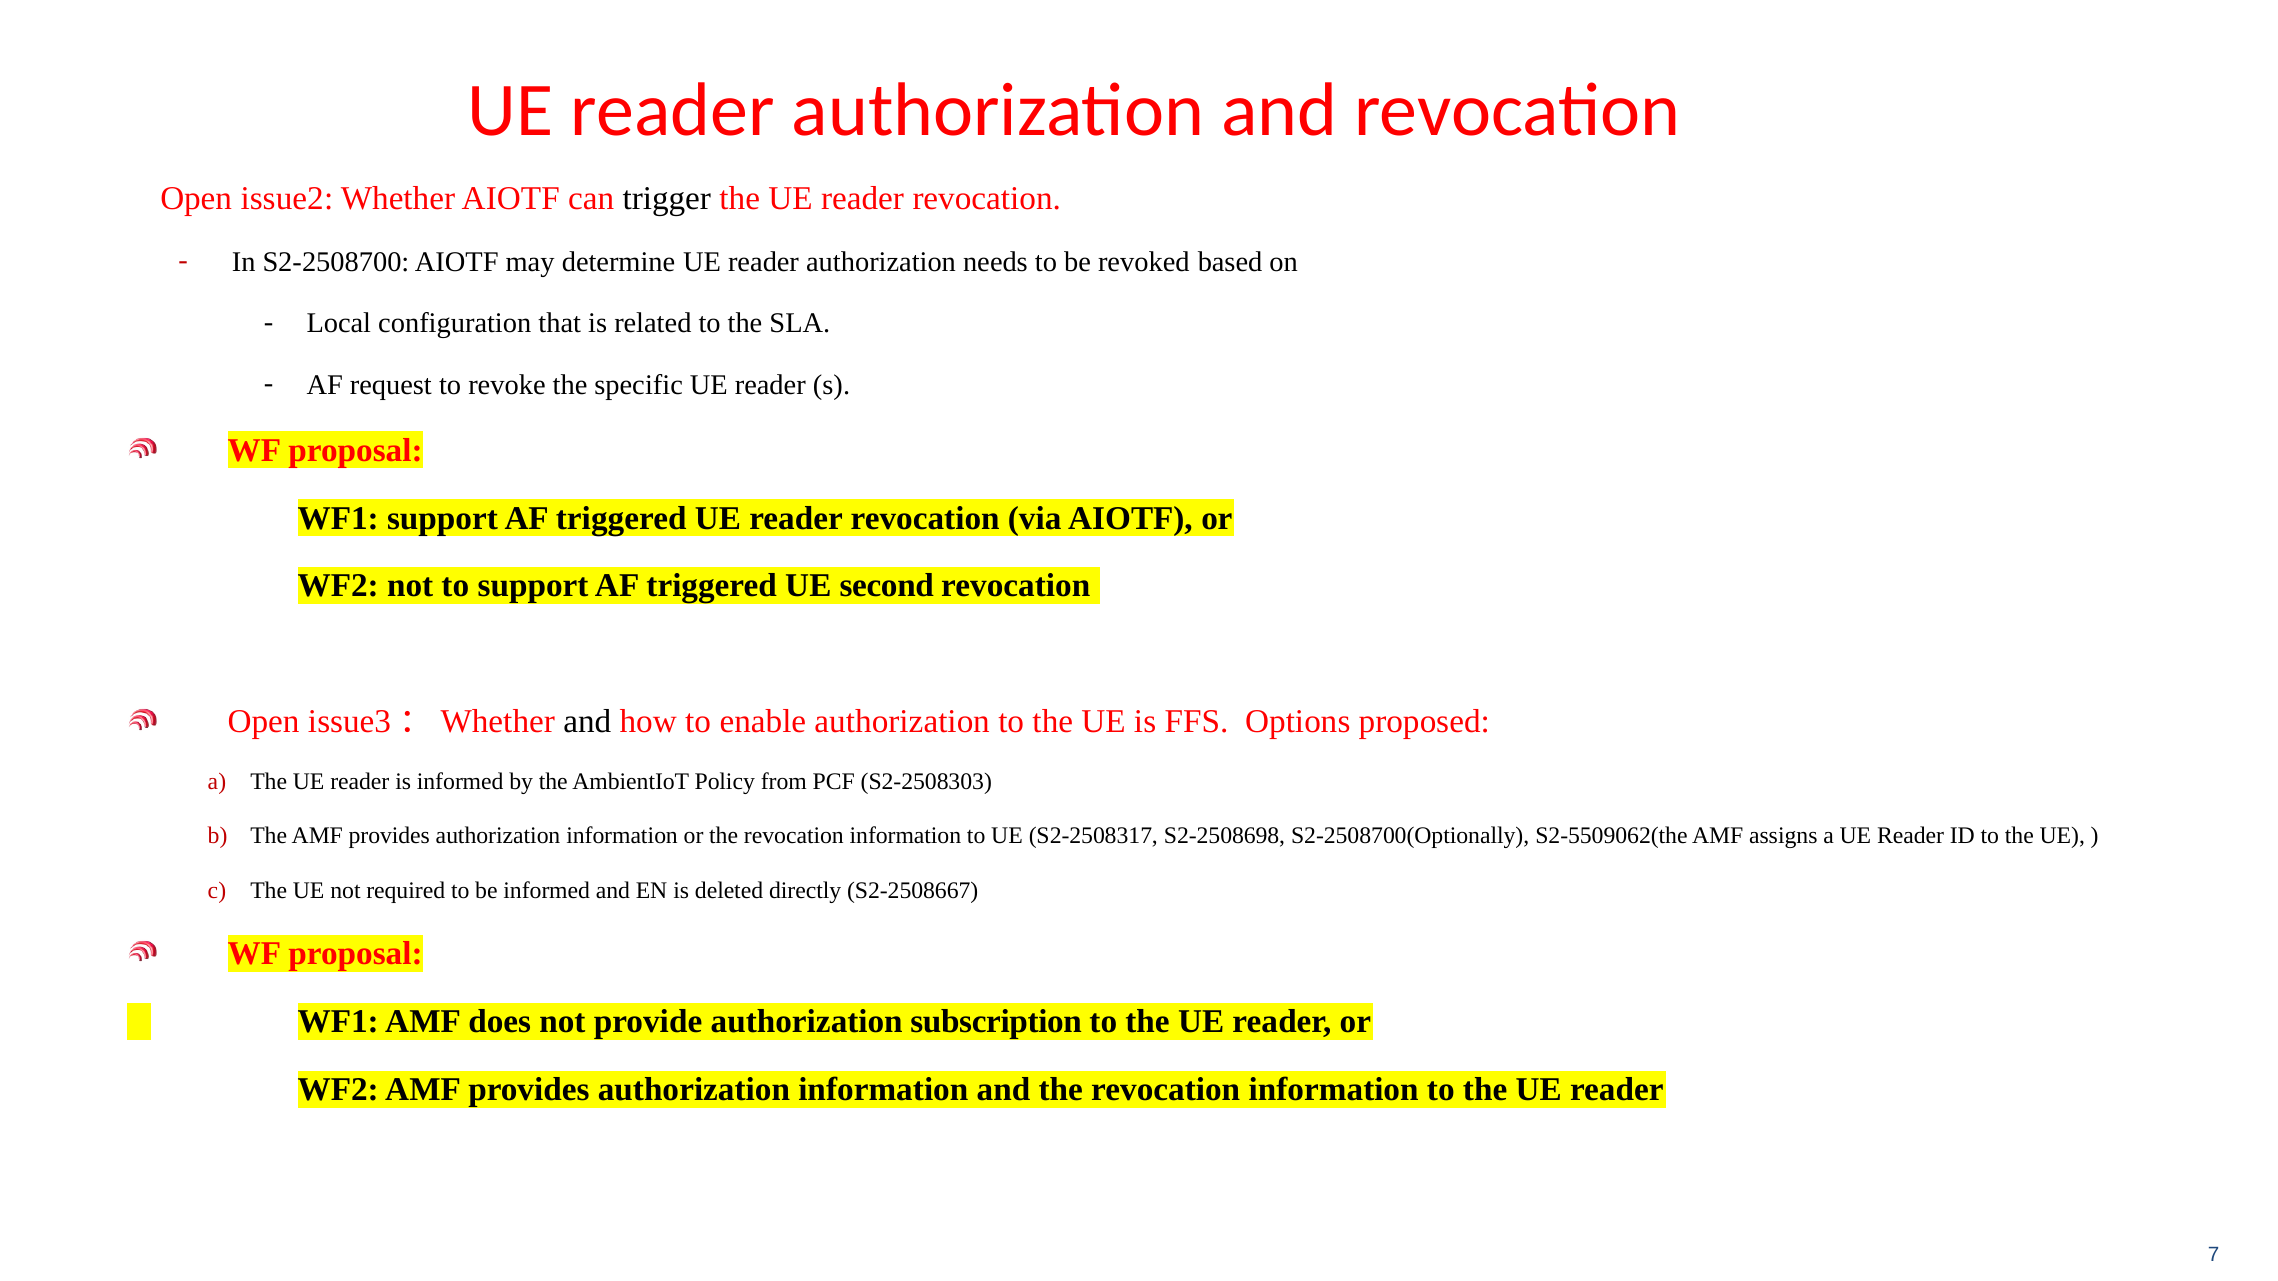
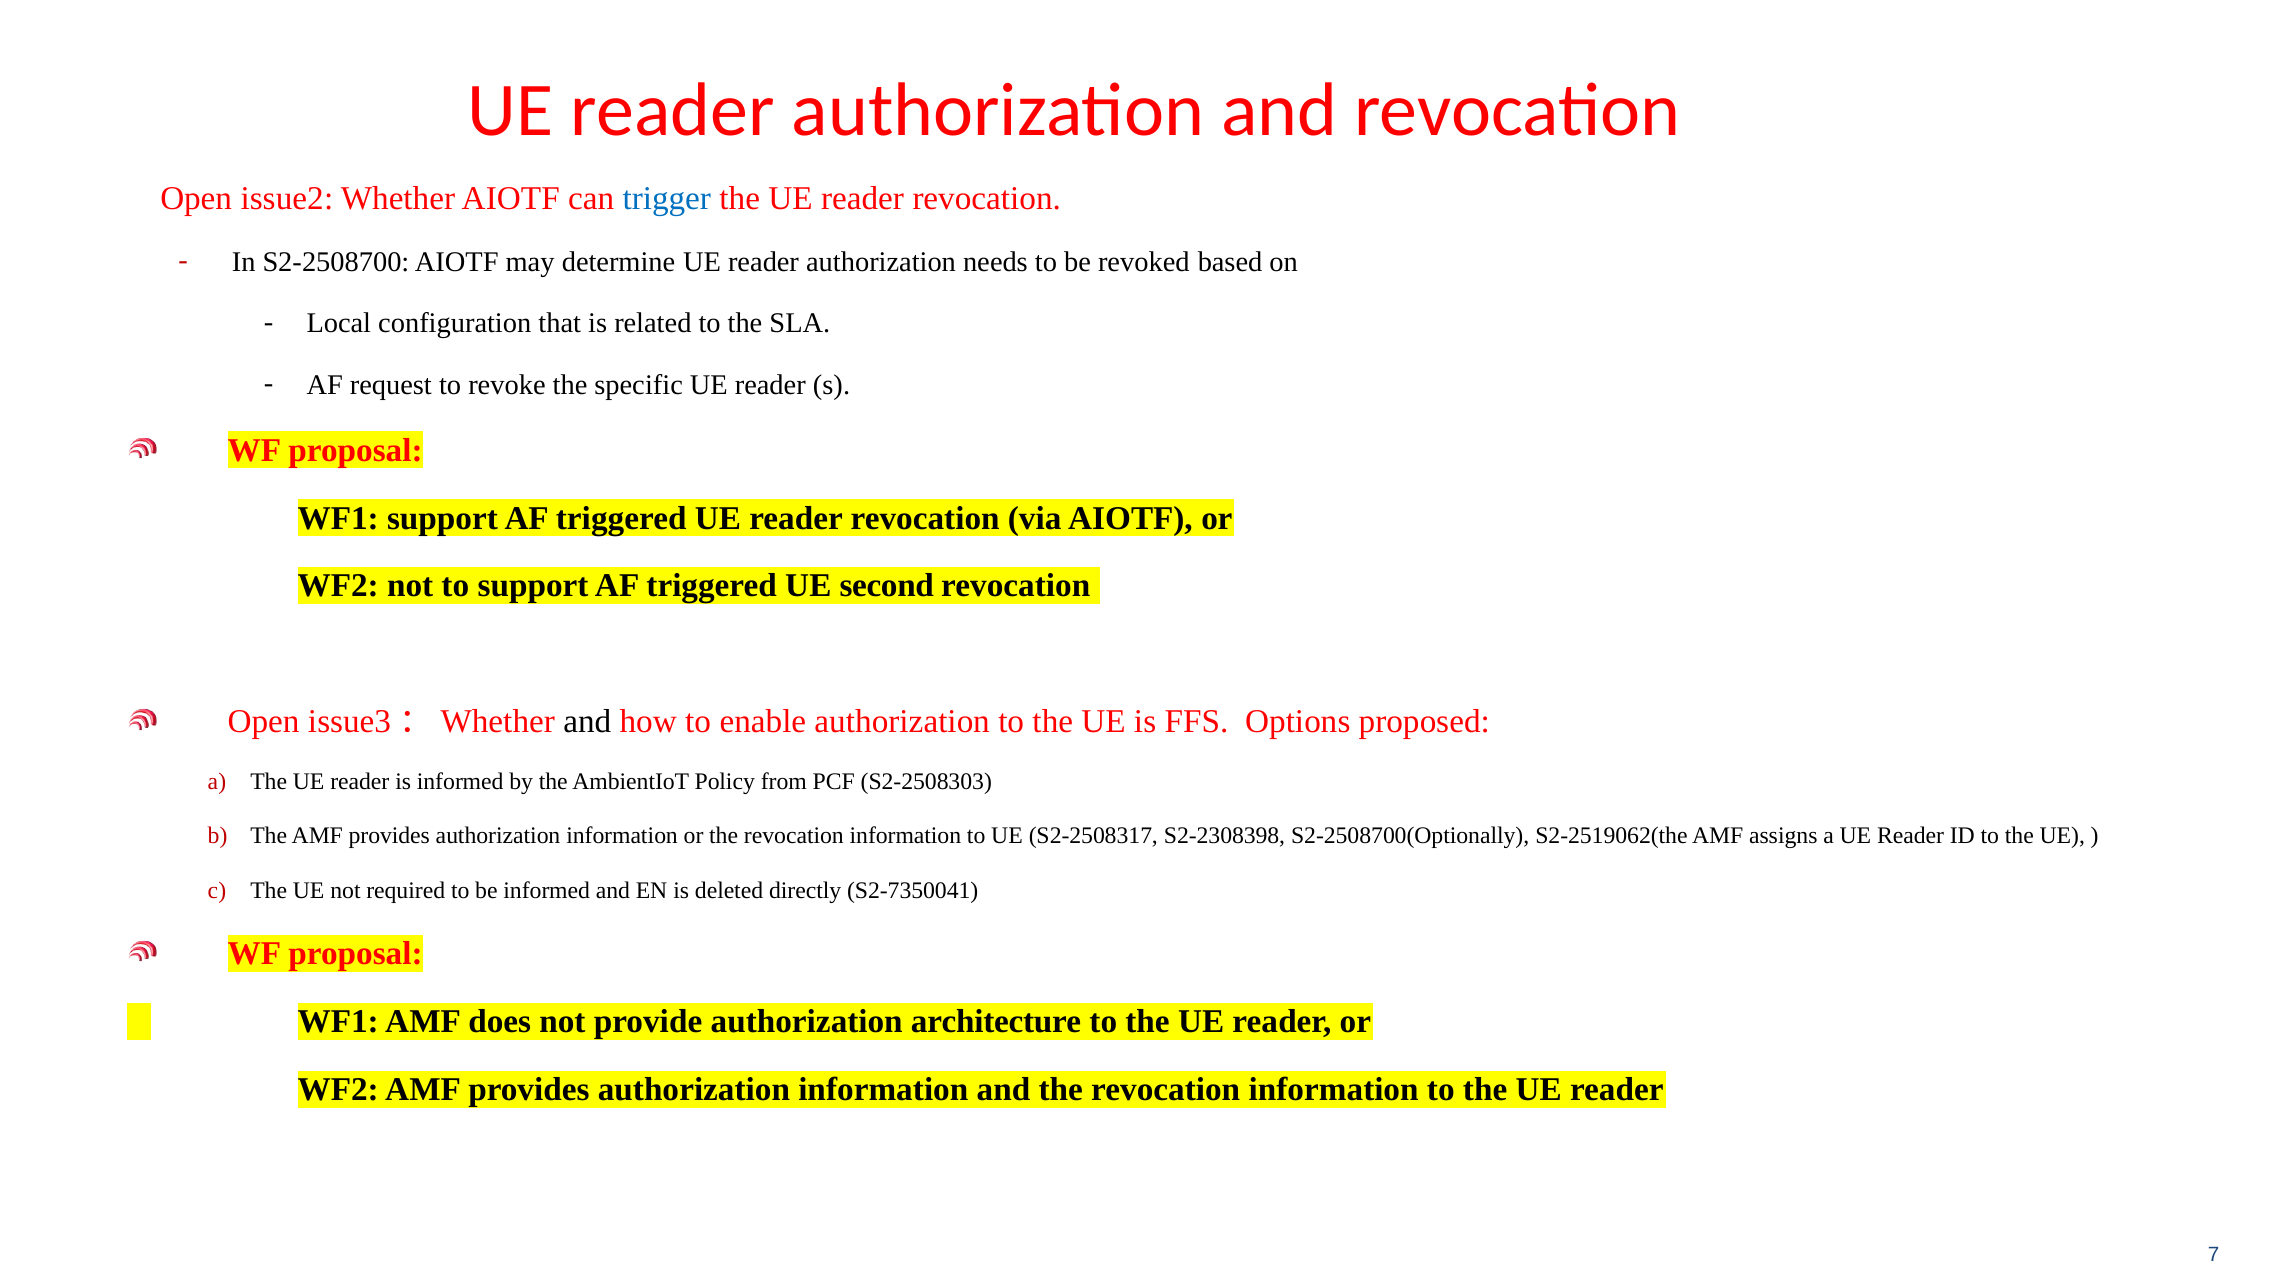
trigger colour: black -> blue
S2-2508698: S2-2508698 -> S2-2308398
S2-5509062(the: S2-5509062(the -> S2-2519062(the
S2-2508667: S2-2508667 -> S2-7350041
subscription: subscription -> architecture
